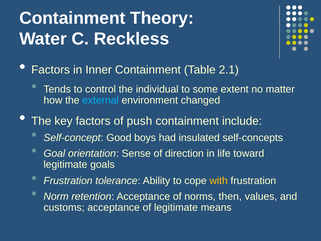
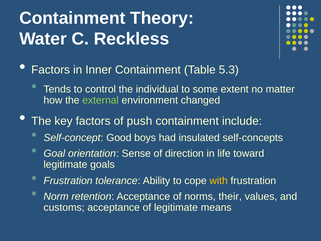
2.1: 2.1 -> 5.3
external colour: light blue -> light green
then: then -> their
